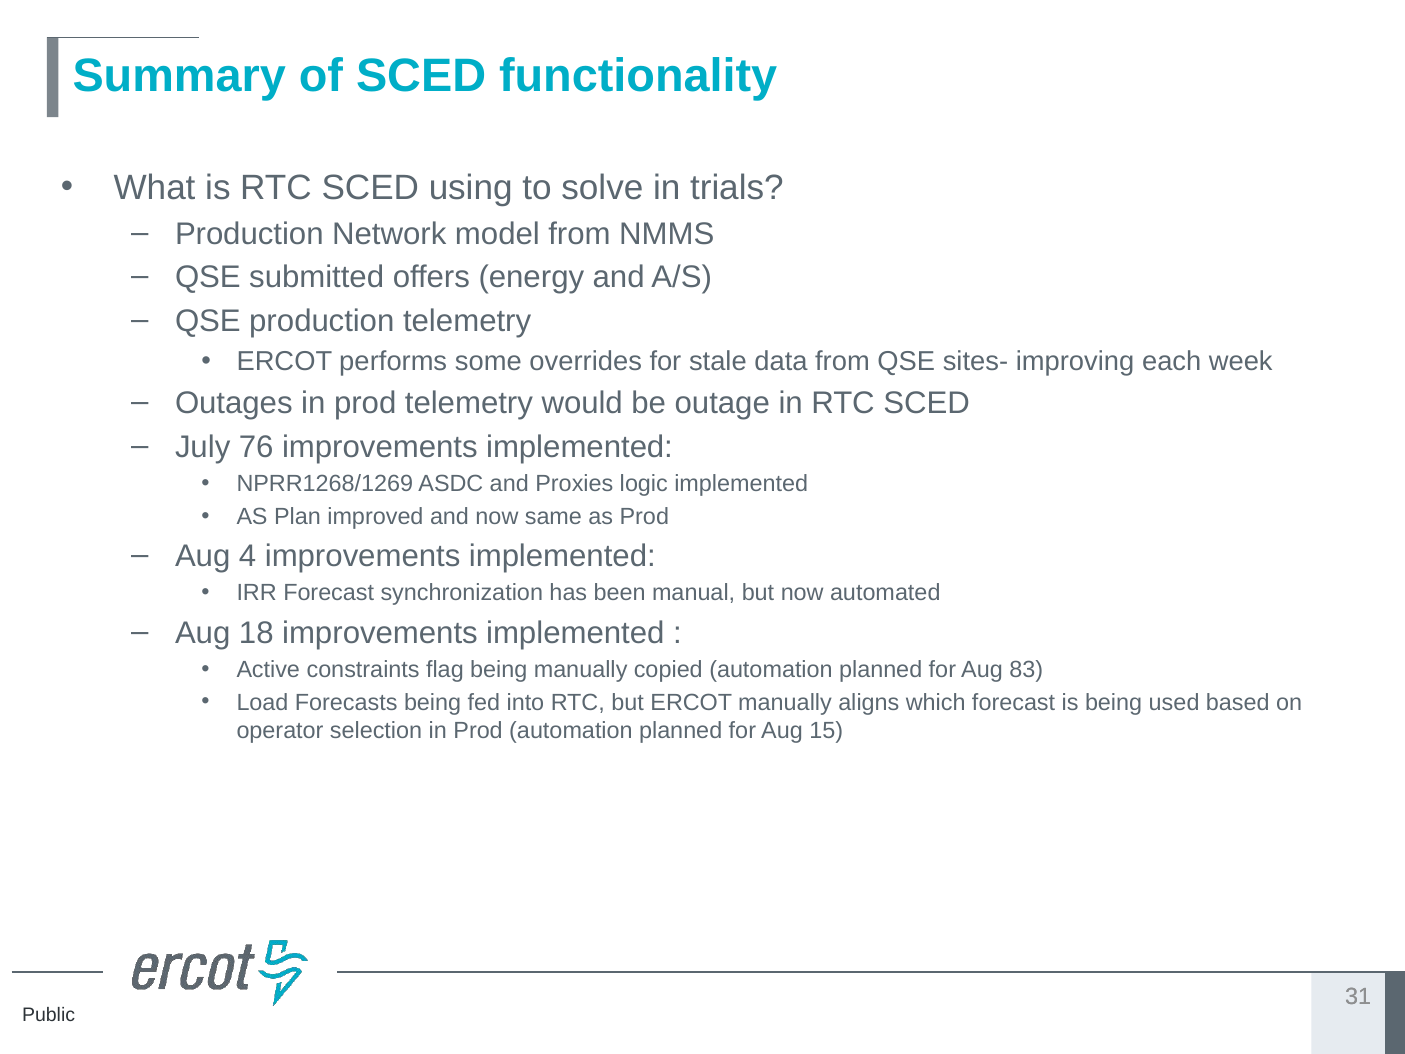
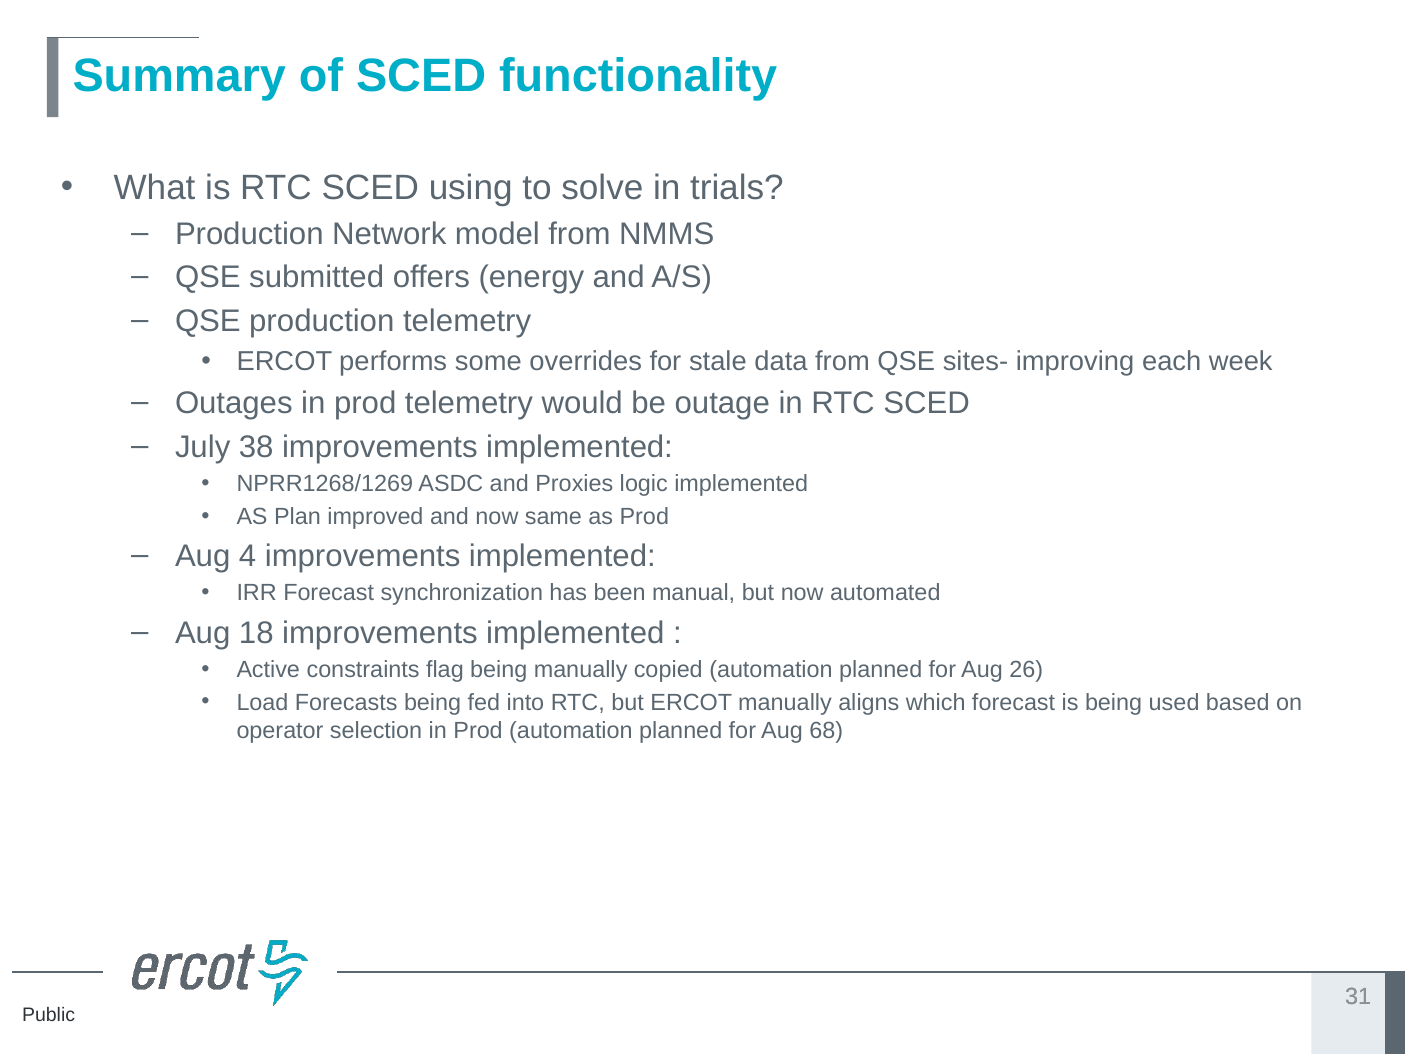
76: 76 -> 38
83: 83 -> 26
15: 15 -> 68
